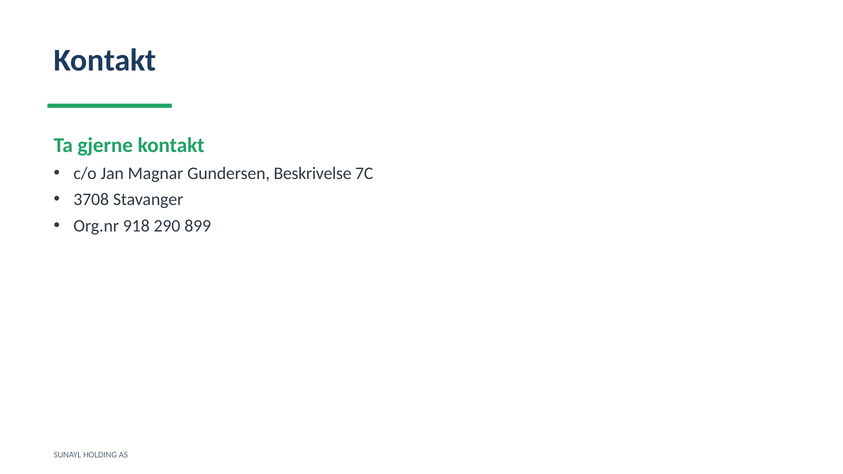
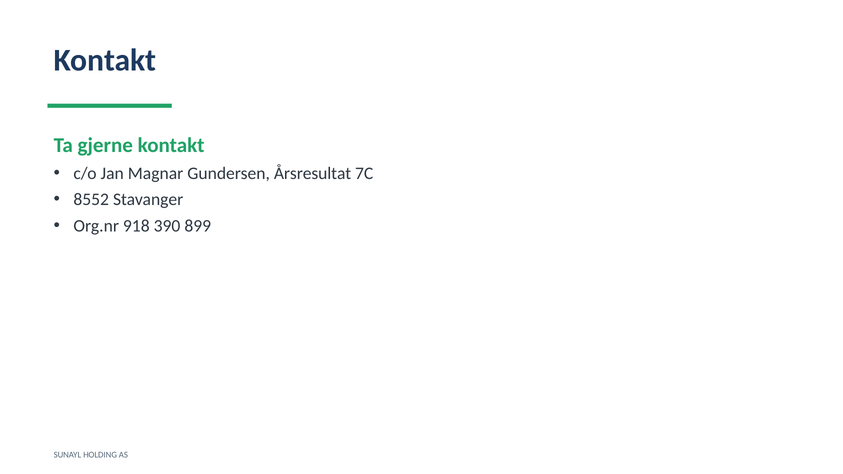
Beskrivelse: Beskrivelse -> Årsresultat
3708: 3708 -> 8552
290: 290 -> 390
